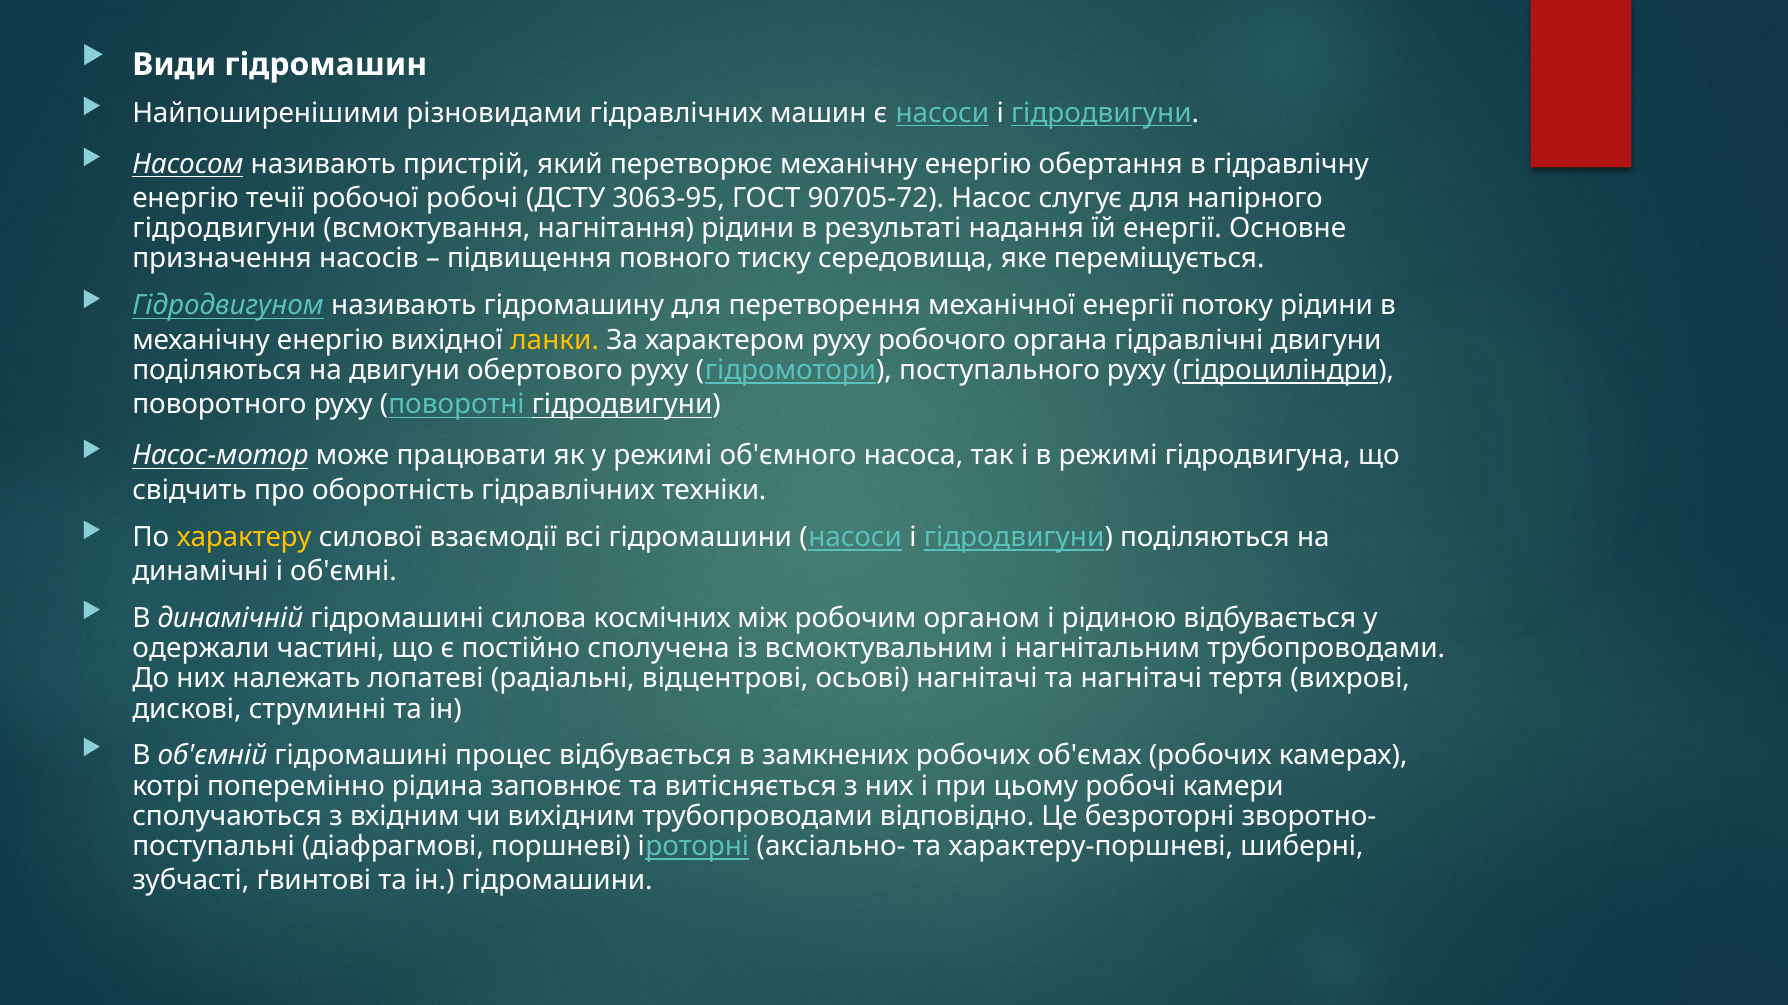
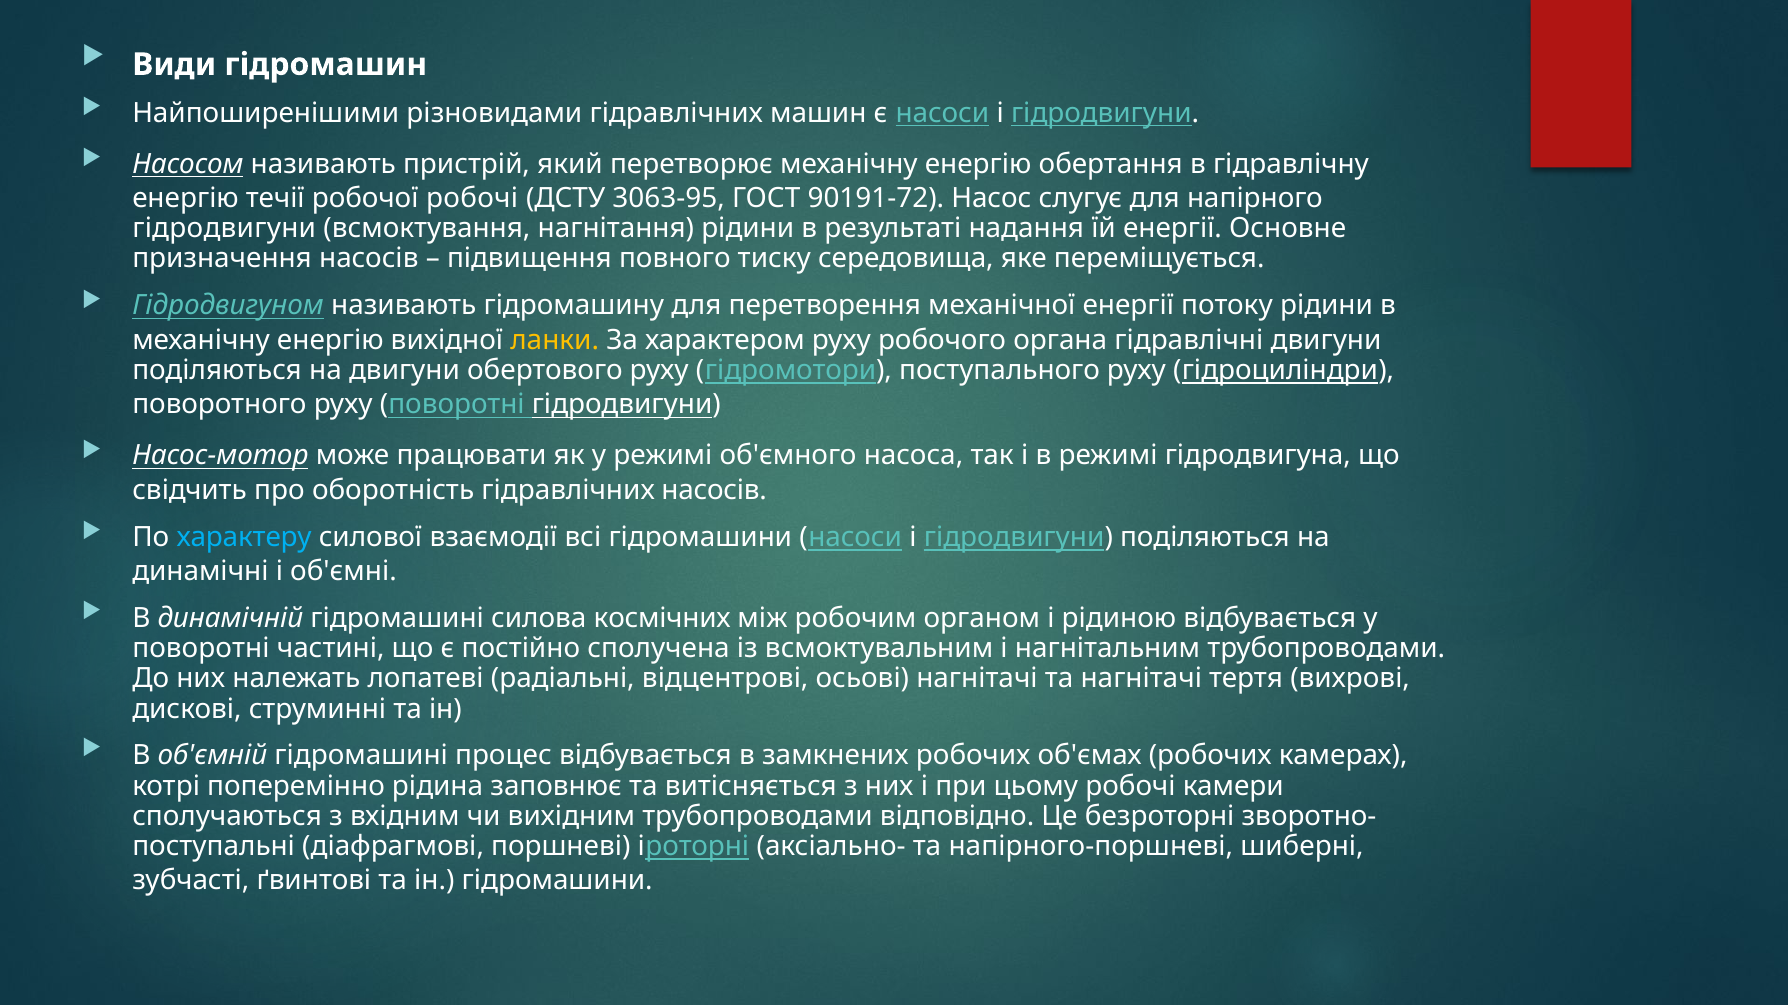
90705-72: 90705-72 -> 90191-72
гідравлічних техніки: техніки -> насосів
характеру colour: yellow -> light blue
одержали at (201, 649): одержали -> поворотні
характеру-поршневі: характеру-поршневі -> напірного-поршневі
